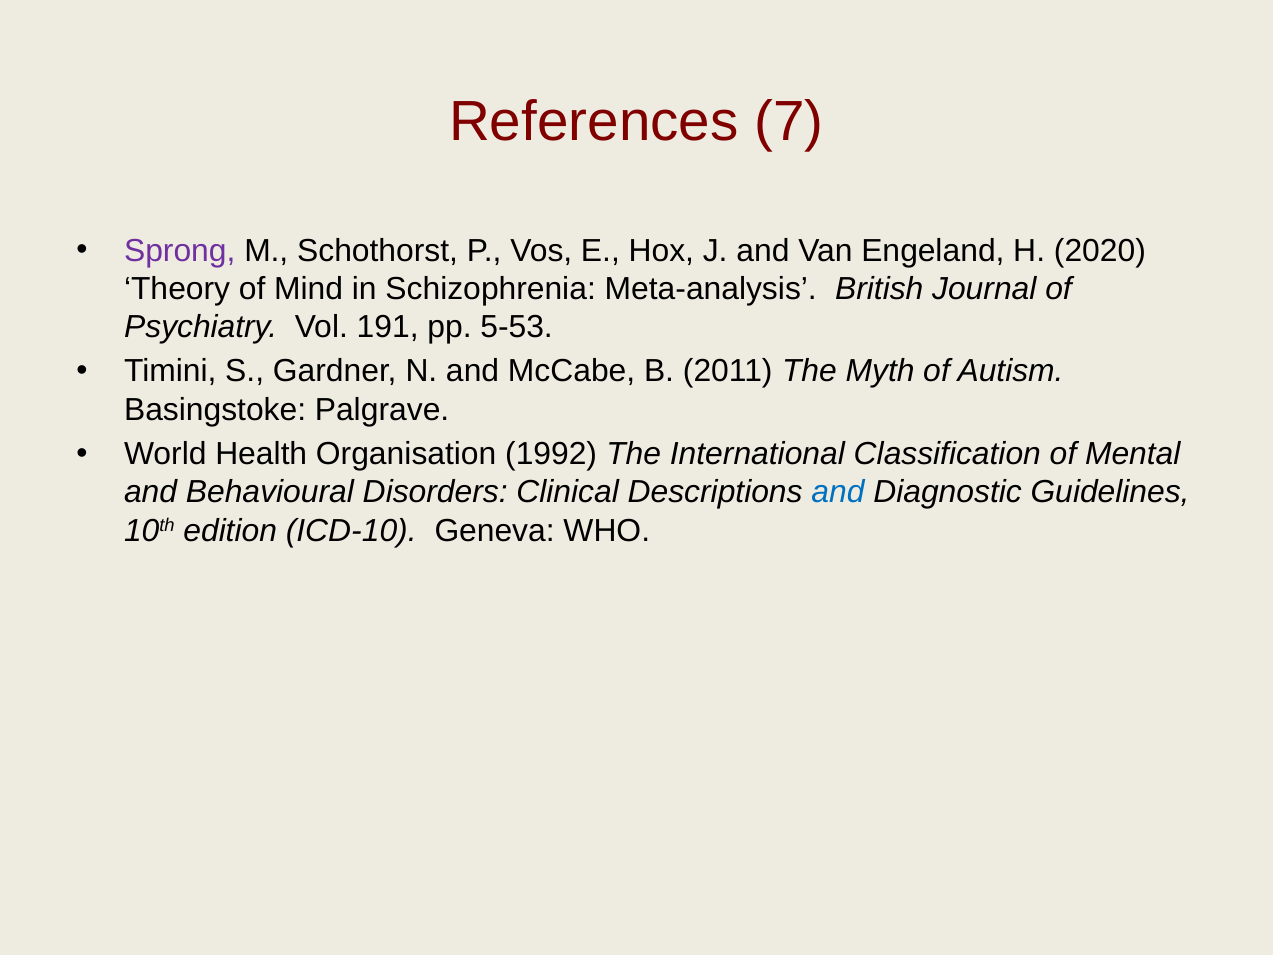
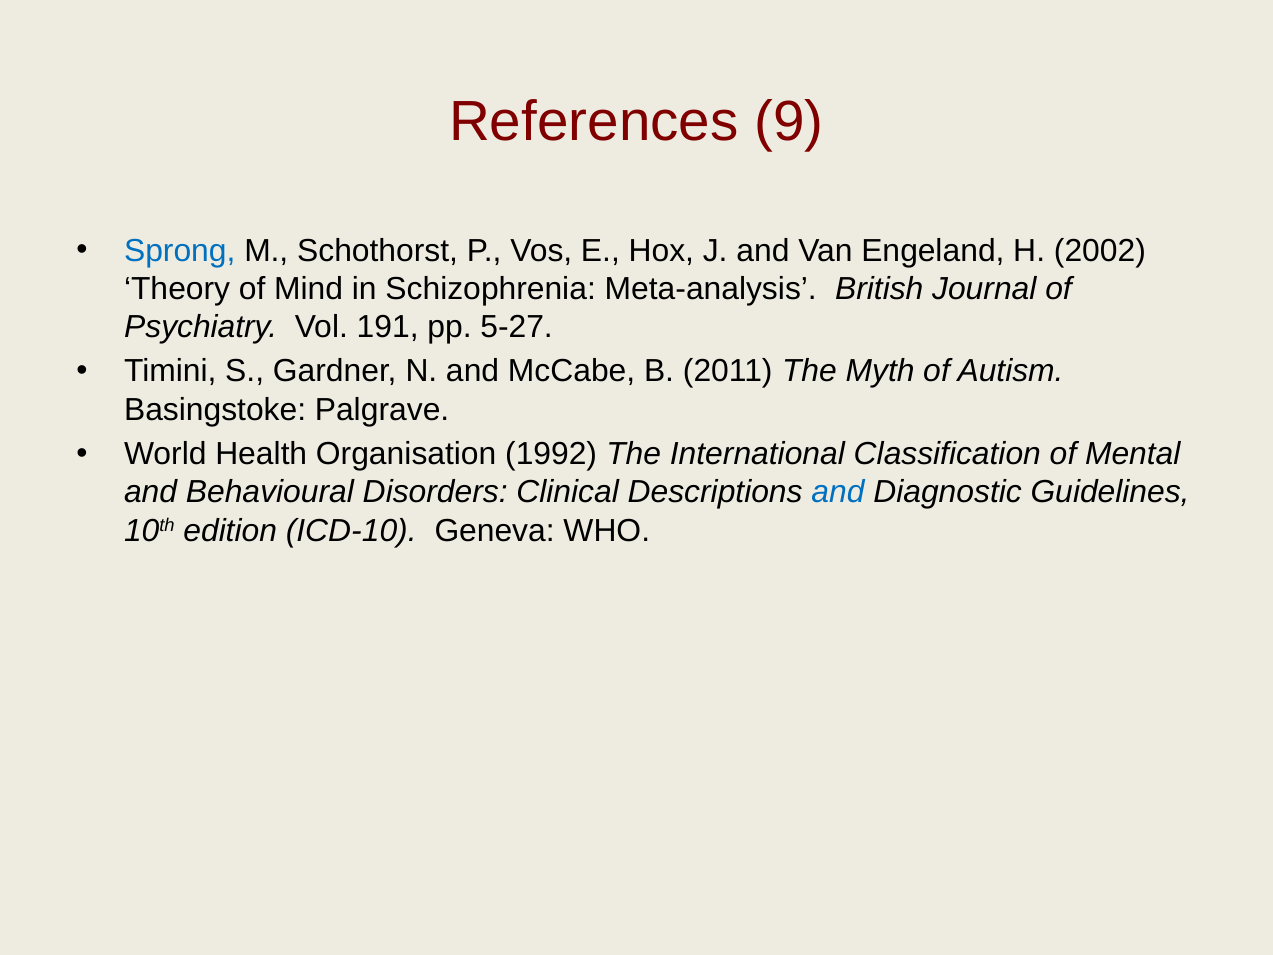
7: 7 -> 9
Sprong colour: purple -> blue
2020: 2020 -> 2002
5-53: 5-53 -> 5-27
